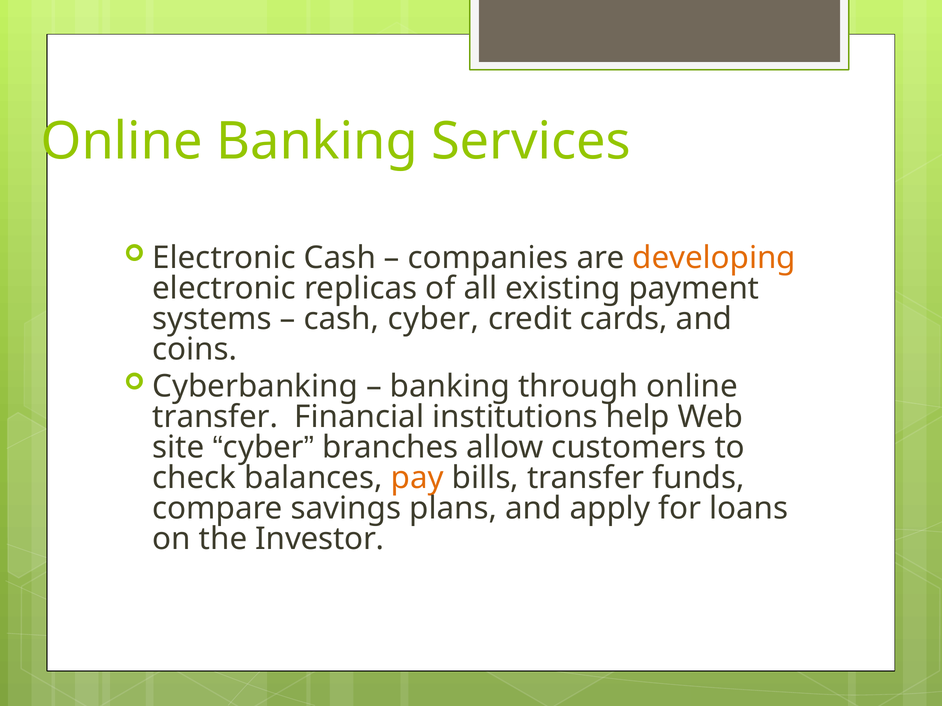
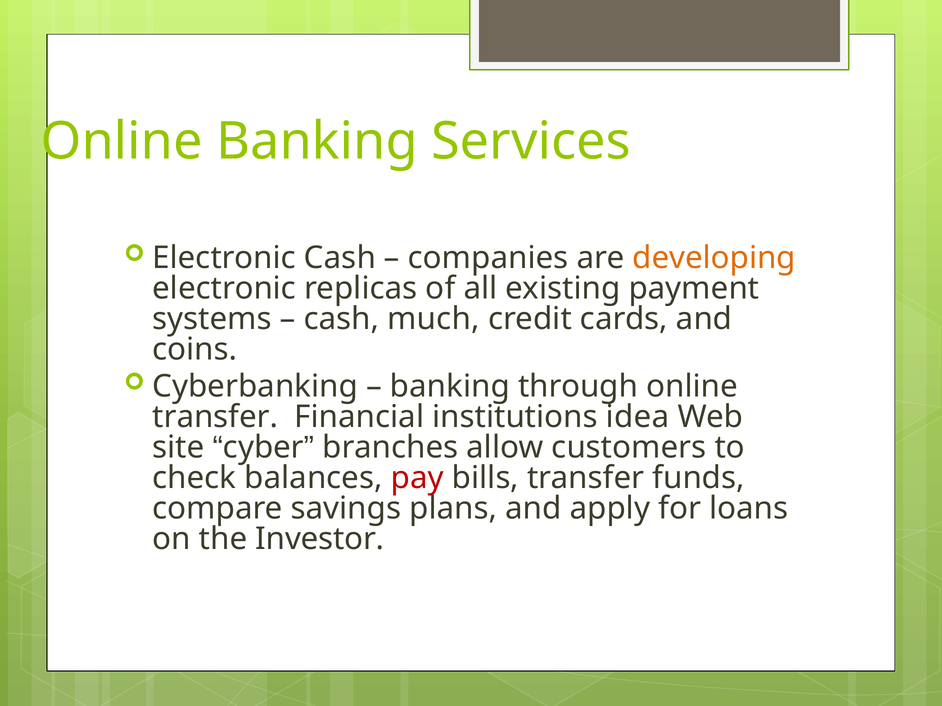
cash cyber: cyber -> much
help: help -> idea
pay colour: orange -> red
